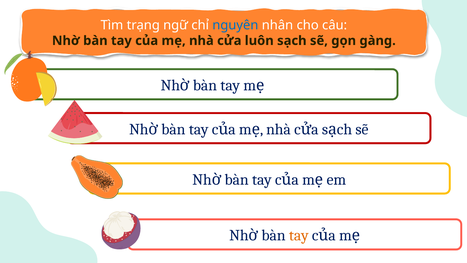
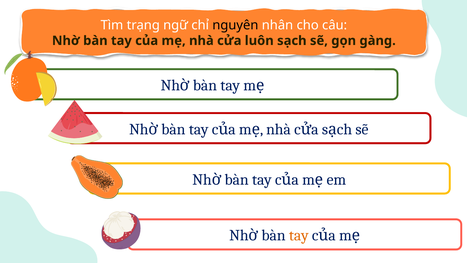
nguyên colour: blue -> black
